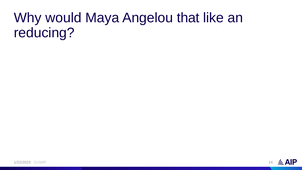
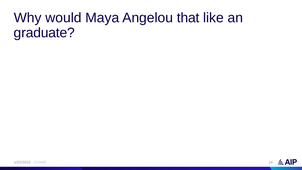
reducing: reducing -> graduate
